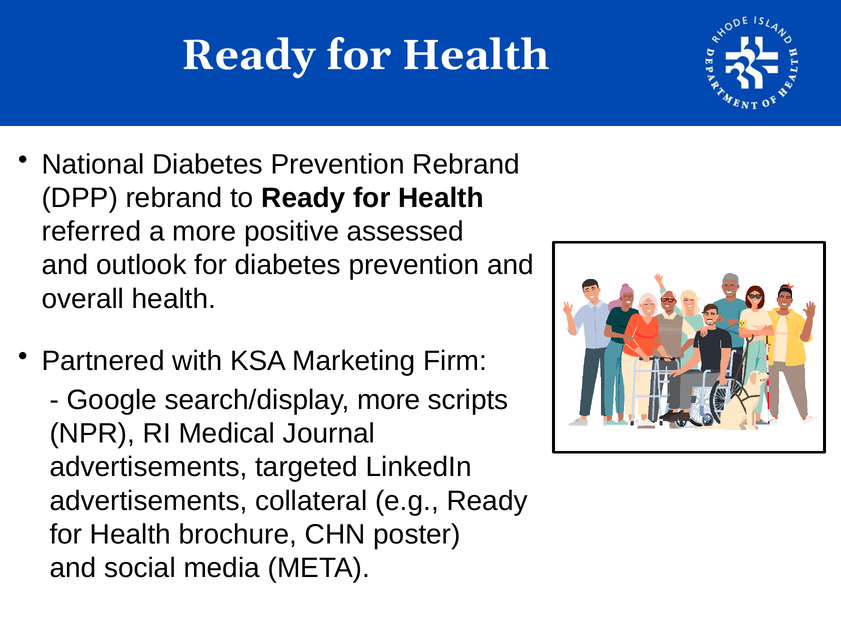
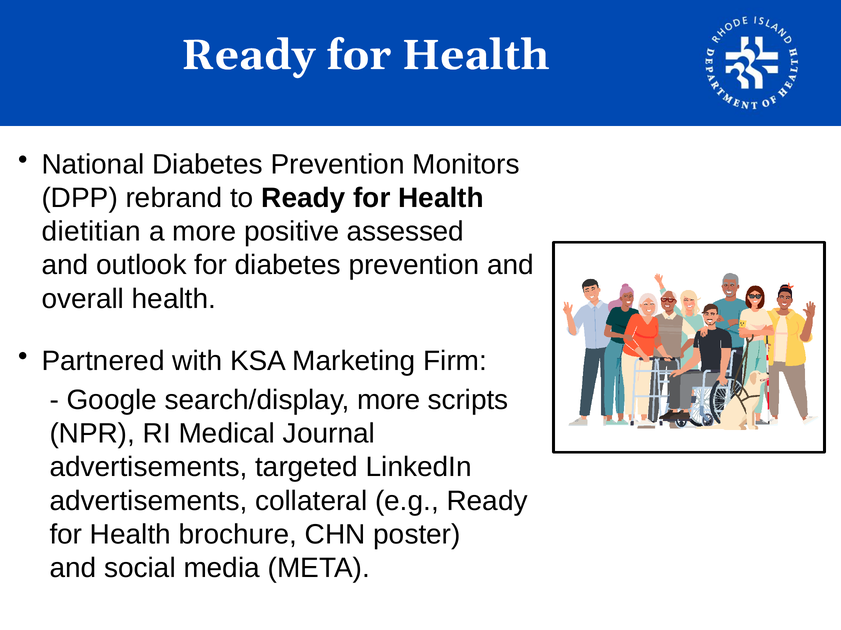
Prevention Rebrand: Rebrand -> Monitors
referred: referred -> dietitian
